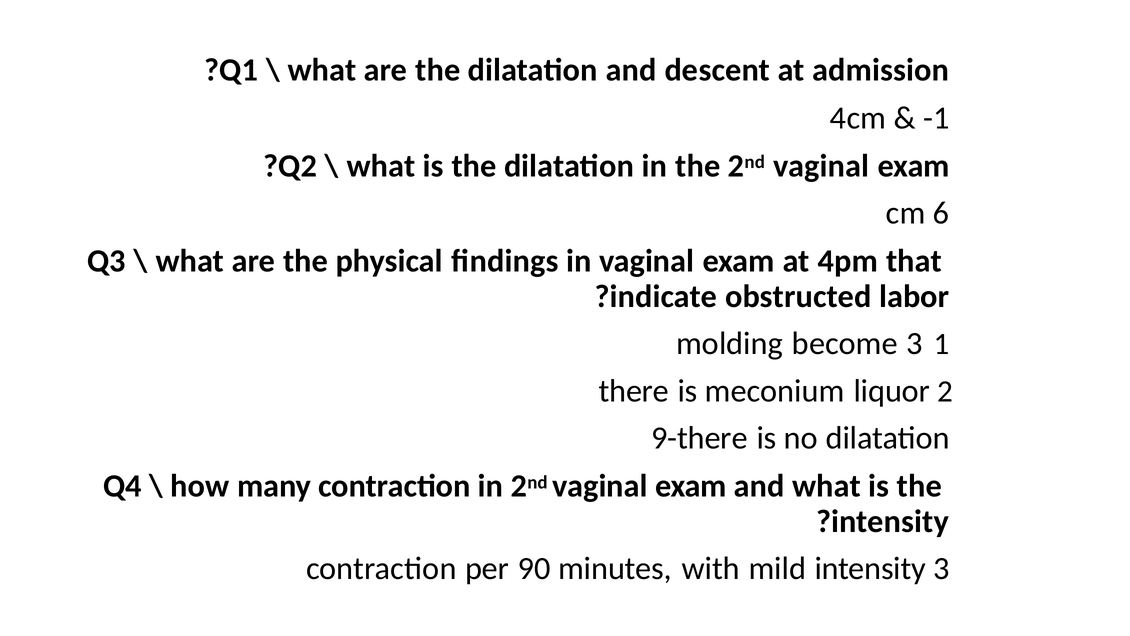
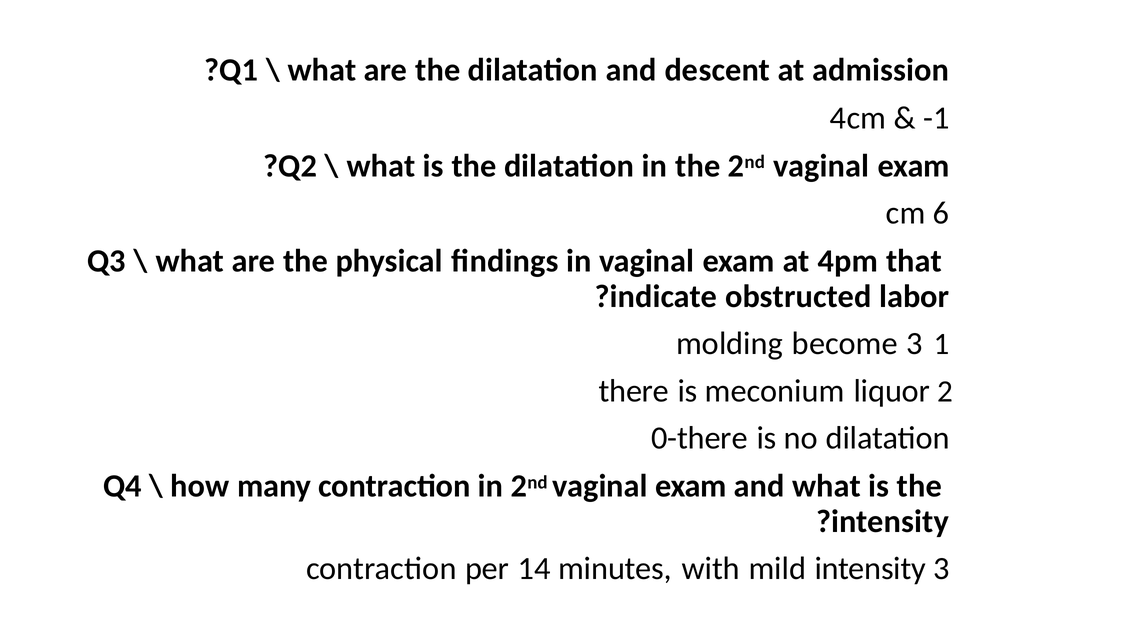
9-there: 9-there -> 0-there
90: 90 -> 14
